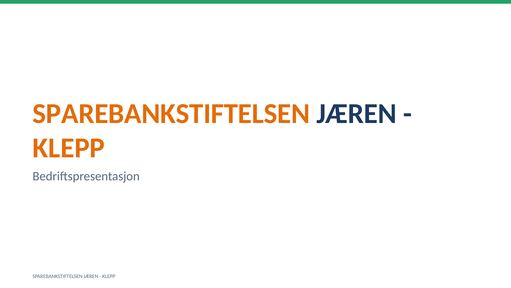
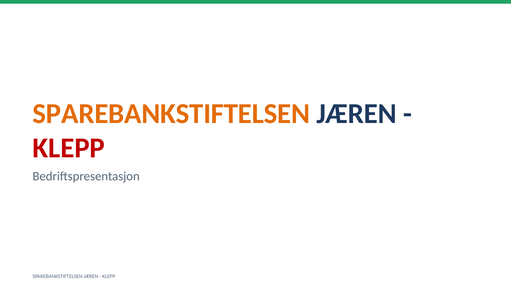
KLEPP at (69, 148) colour: orange -> red
